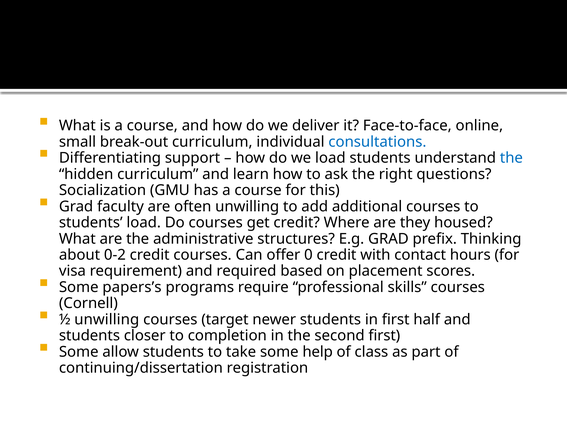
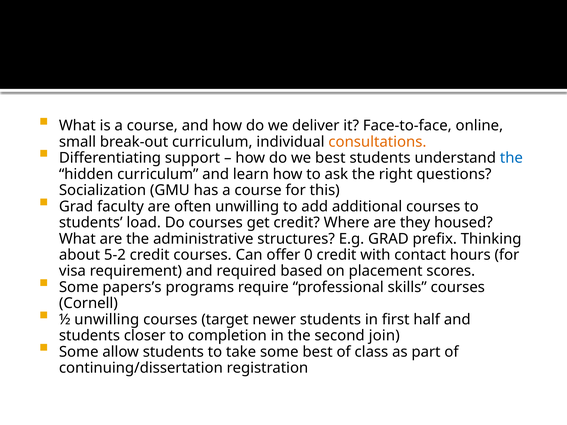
consultations colour: blue -> orange
we load: load -> best
0-2: 0-2 -> 5-2
second first: first -> join
some help: help -> best
